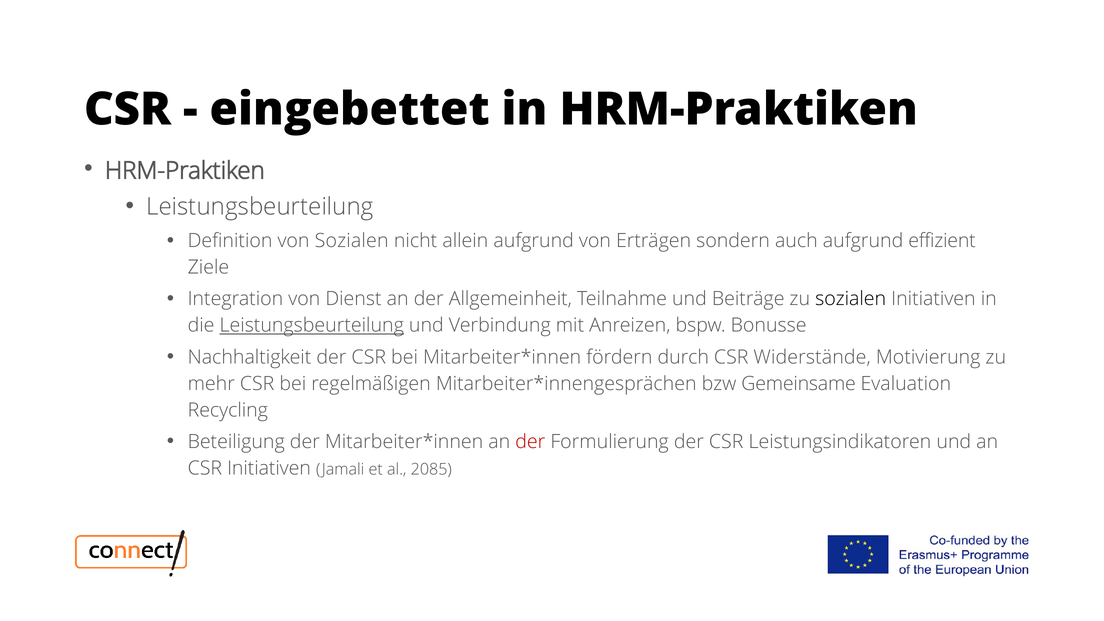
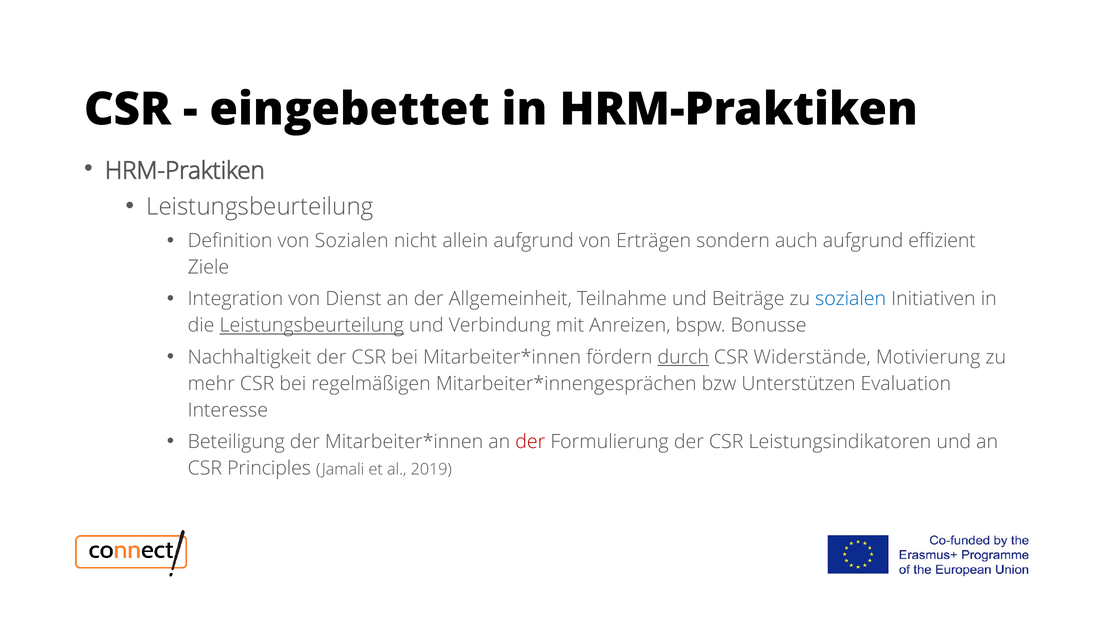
sozialen at (851, 299) colour: black -> blue
durch underline: none -> present
Gemeinsame: Gemeinsame -> Unterstützen
Recycling: Recycling -> Interesse
CSR Initiativen: Initiativen -> Principles
2085: 2085 -> 2019
